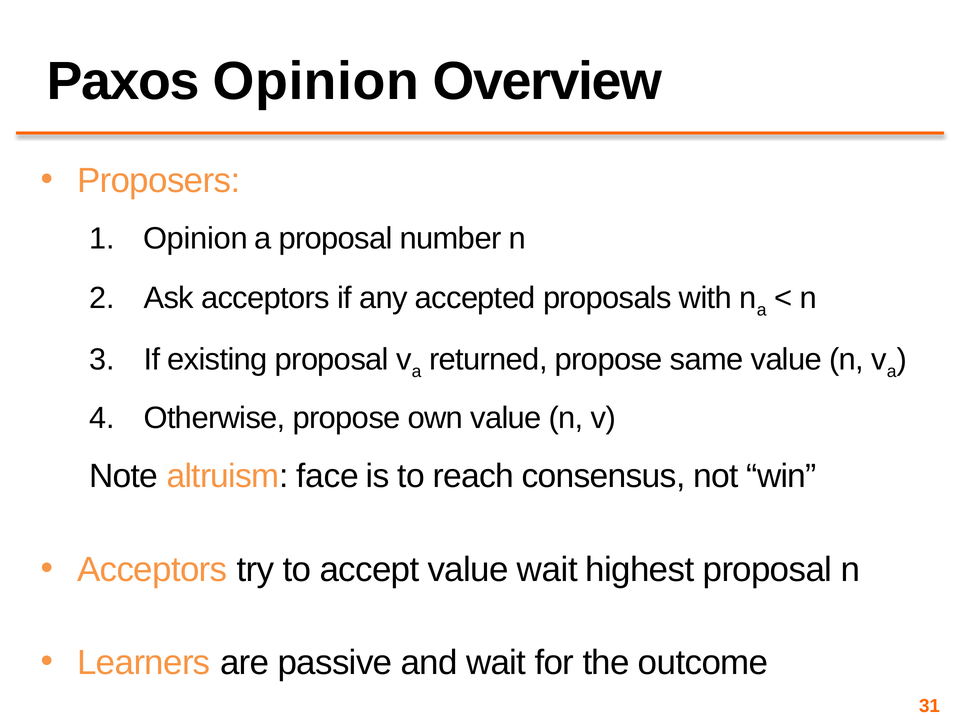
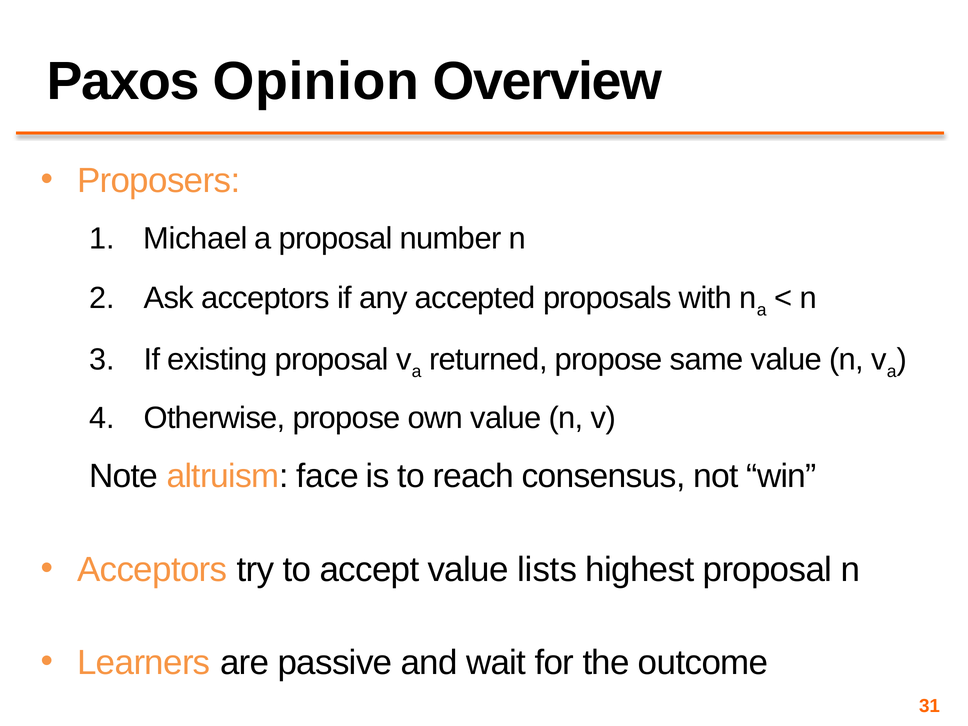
Opinion at (196, 239): Opinion -> Michael
value wait: wait -> lists
